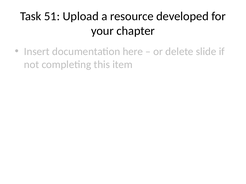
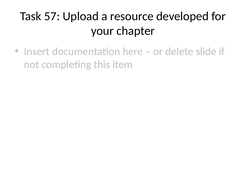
51: 51 -> 57
